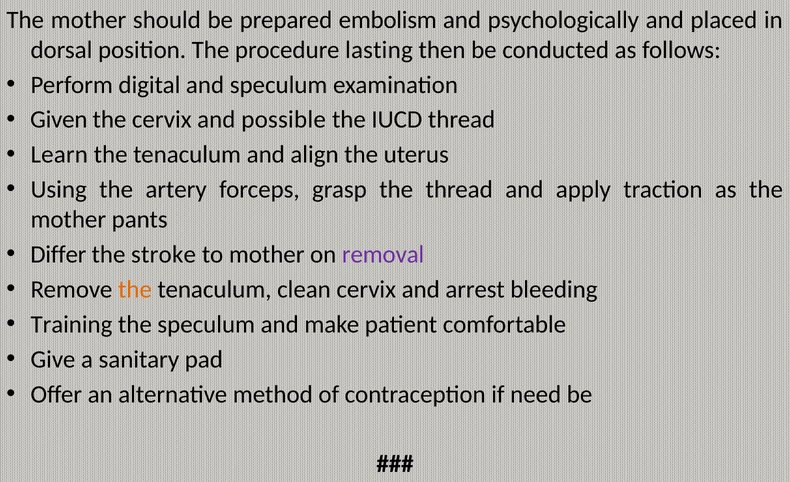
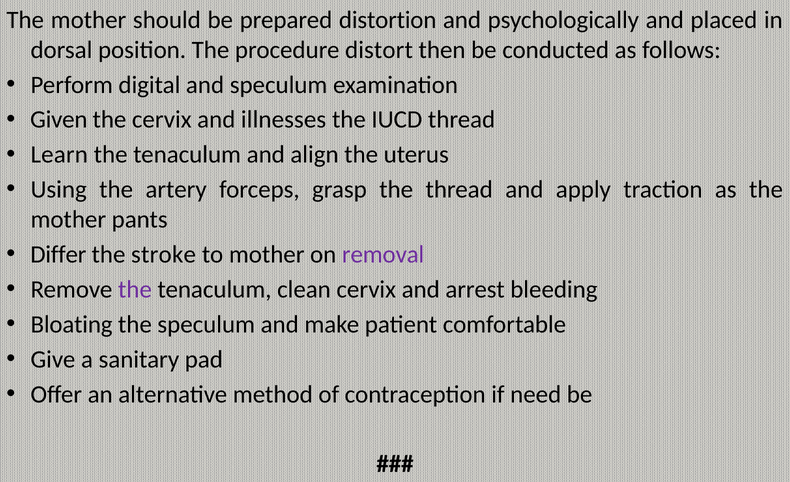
embolism: embolism -> distortion
lasting: lasting -> distort
possible: possible -> illnesses
the at (135, 289) colour: orange -> purple
Training: Training -> Bloating
